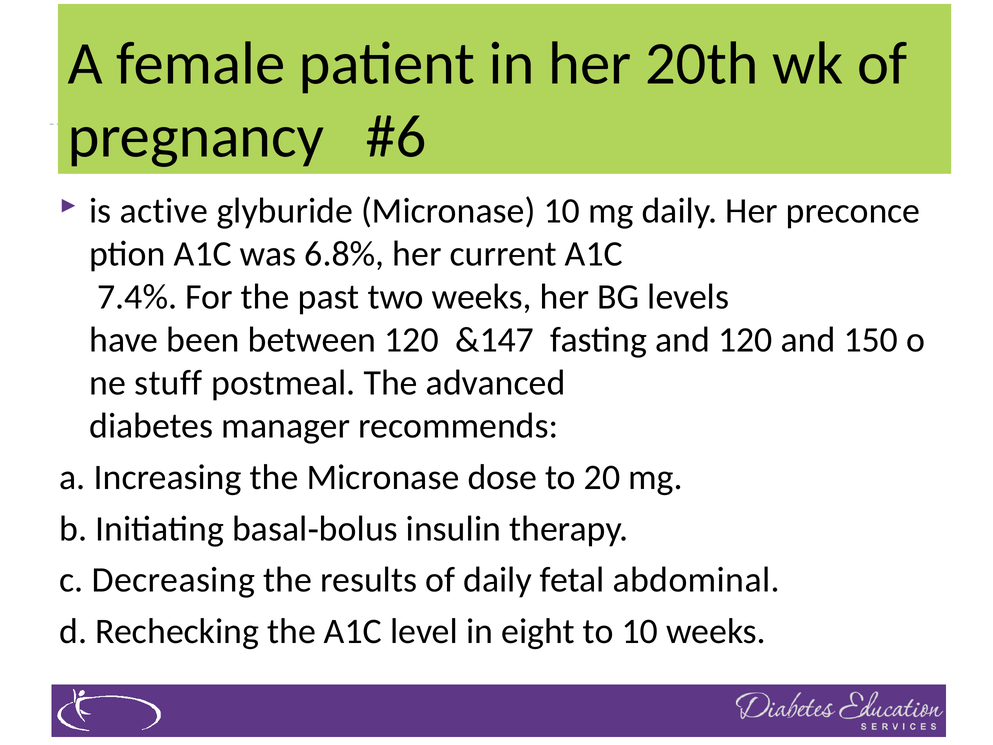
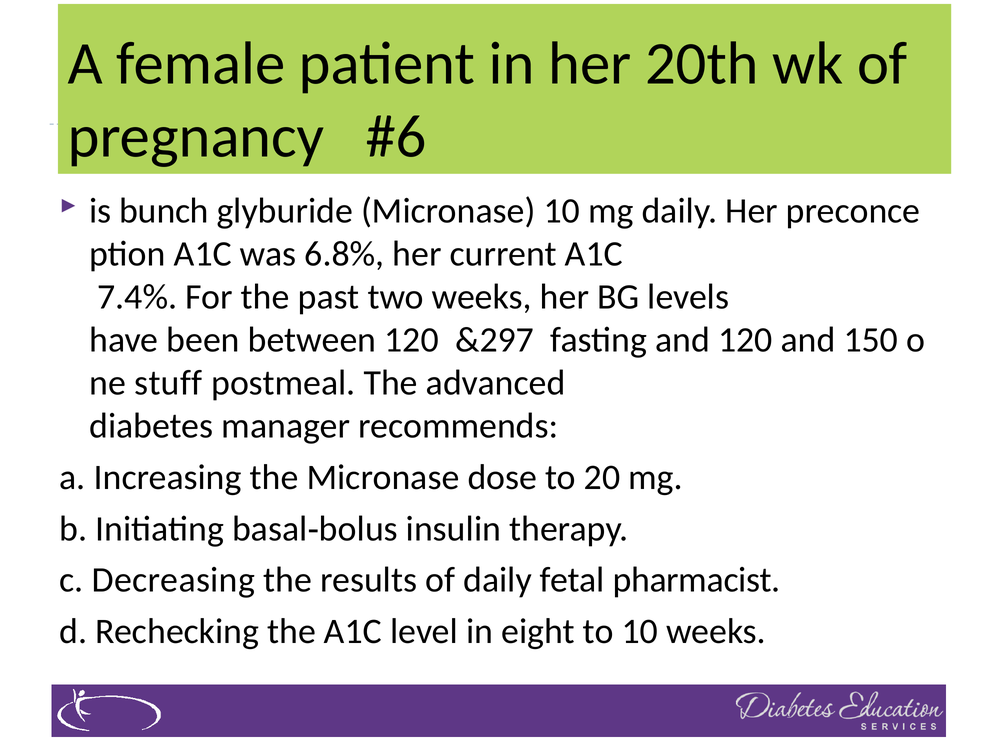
active: active -> bunch
&147: &147 -> &297
abdominal: abdominal -> pharmacist
